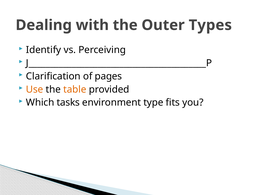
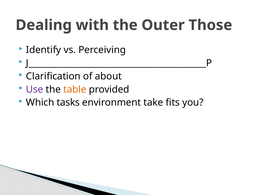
Types: Types -> Those
pages: pages -> about
Use colour: orange -> purple
type: type -> take
